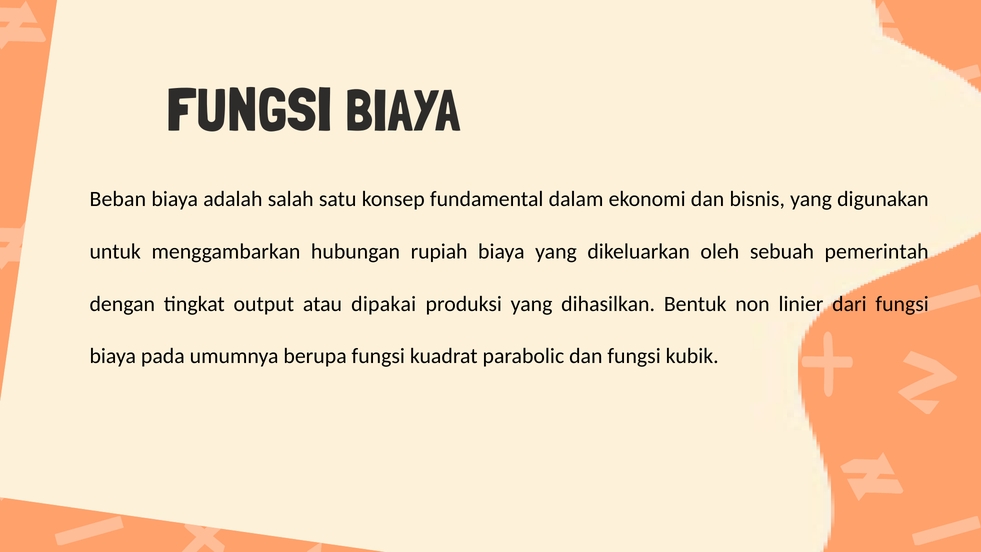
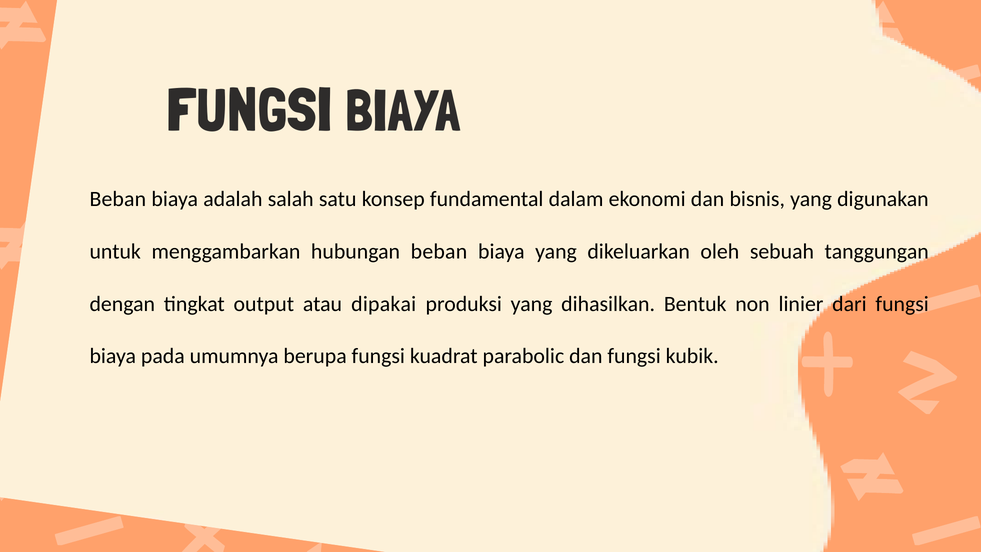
hubungan rupiah: rupiah -> beban
pemerintah: pemerintah -> tanggungan
